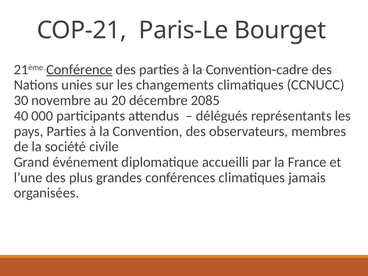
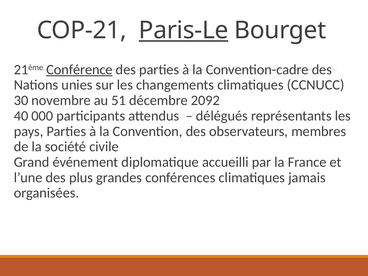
Paris-Le underline: none -> present
20: 20 -> 51
2085: 2085 -> 2092
